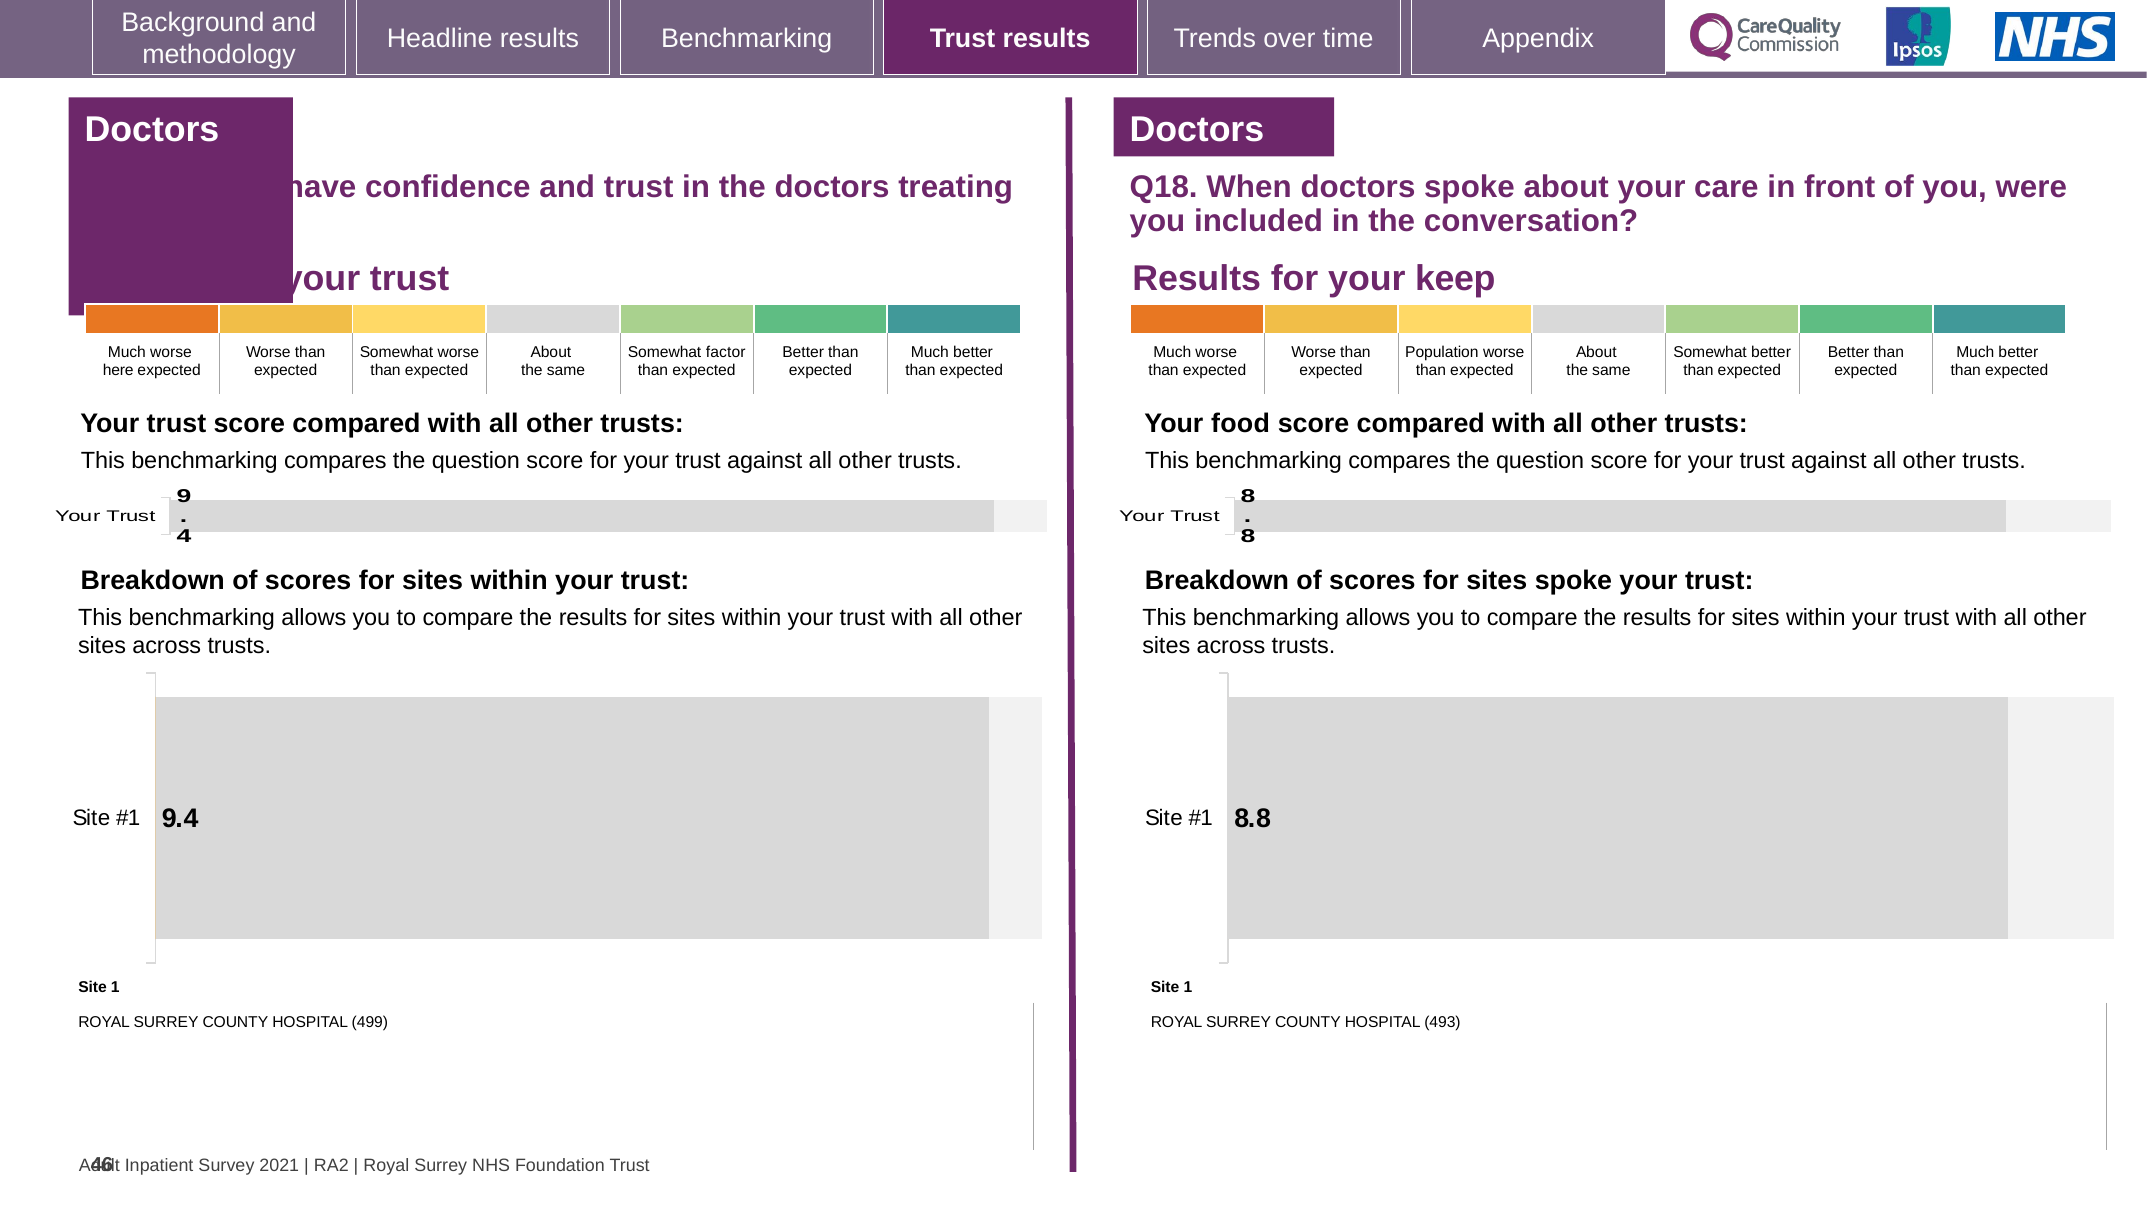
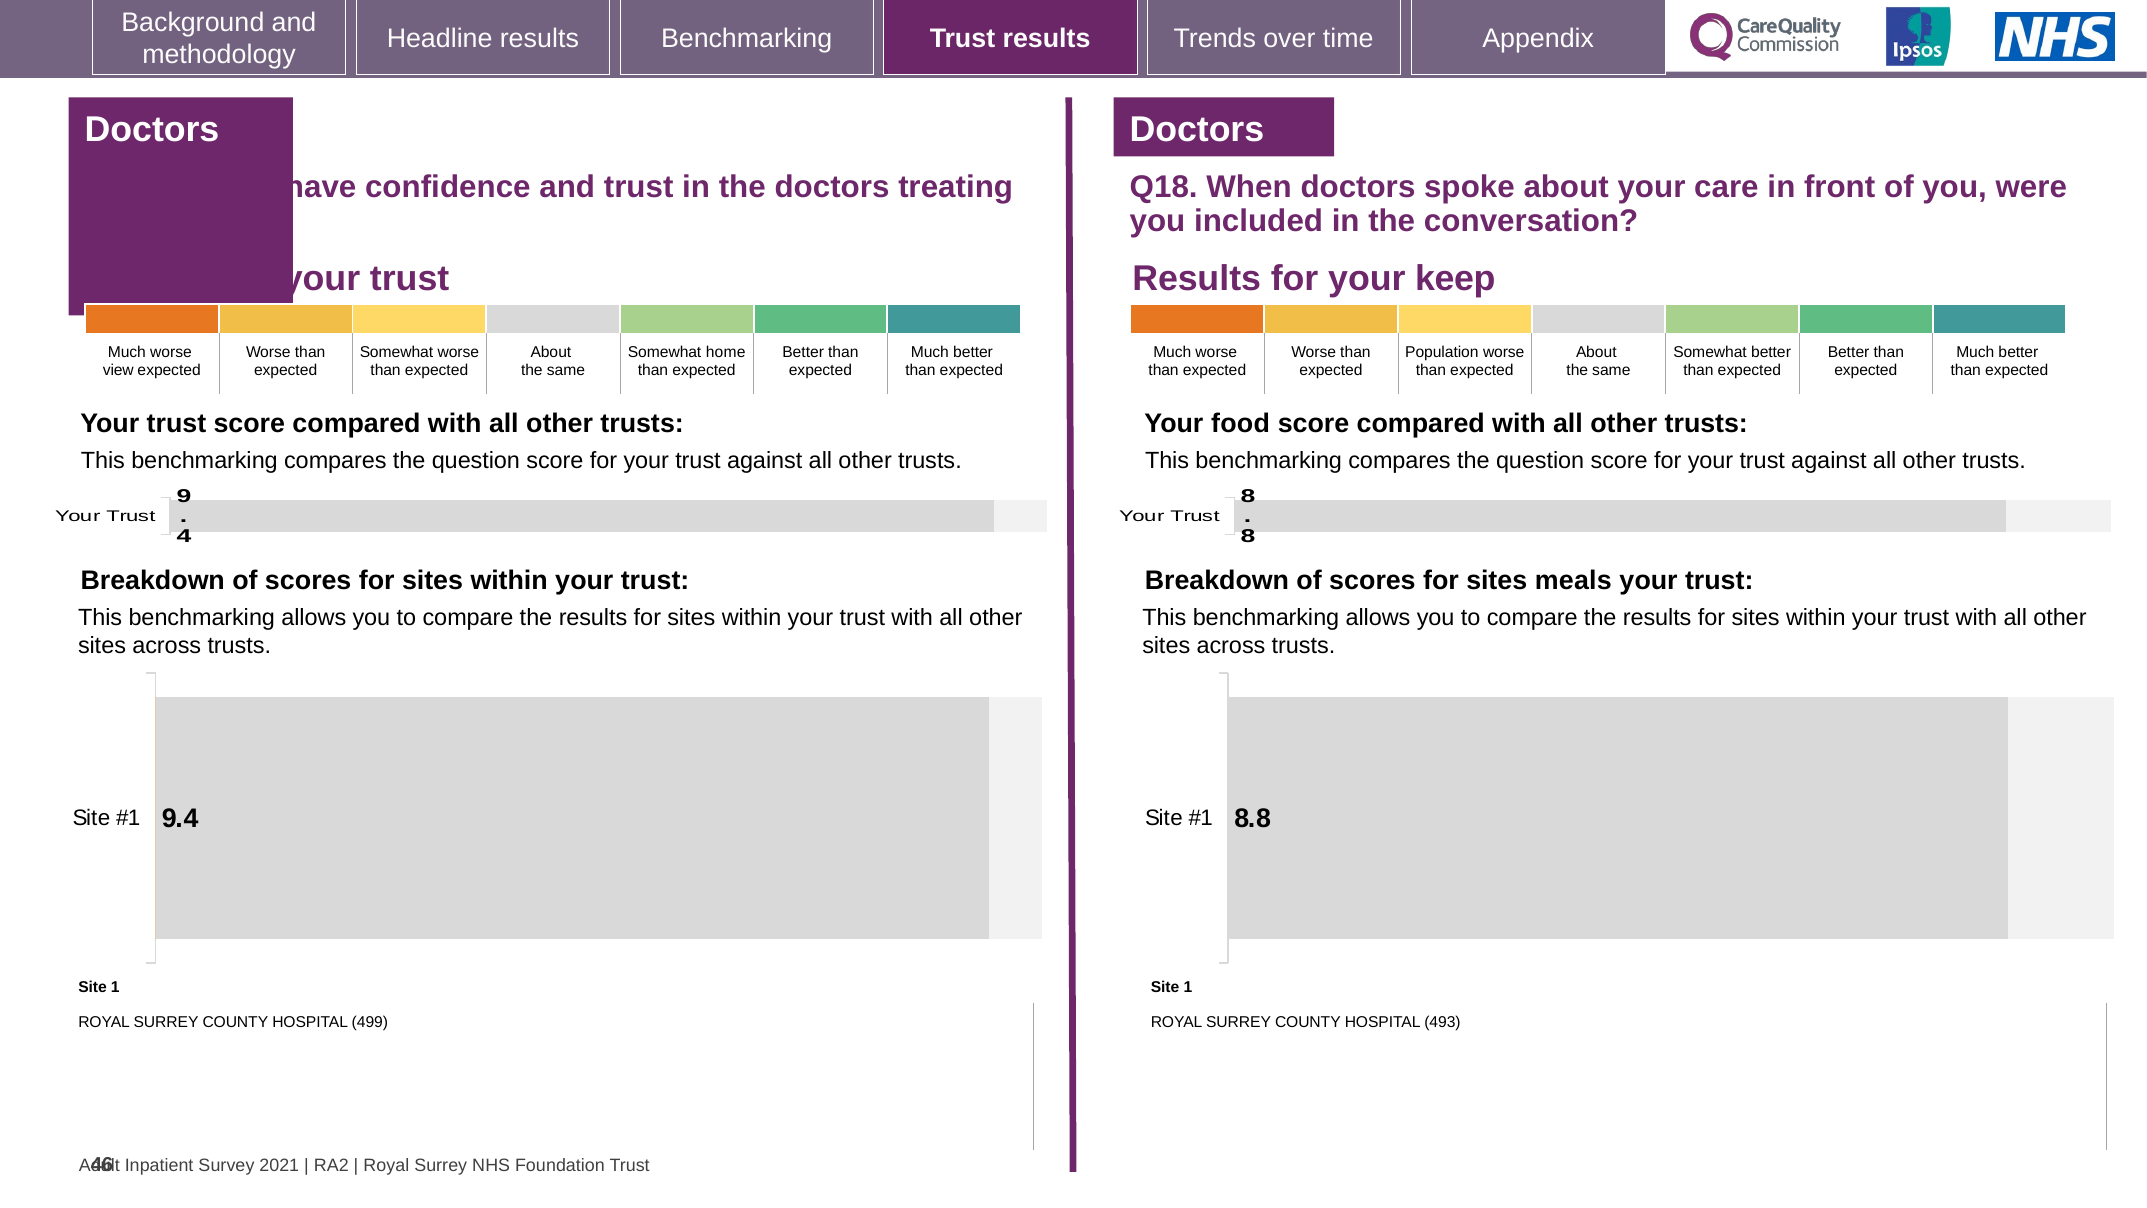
factor: factor -> home
here: here -> view
sites spoke: spoke -> meals
